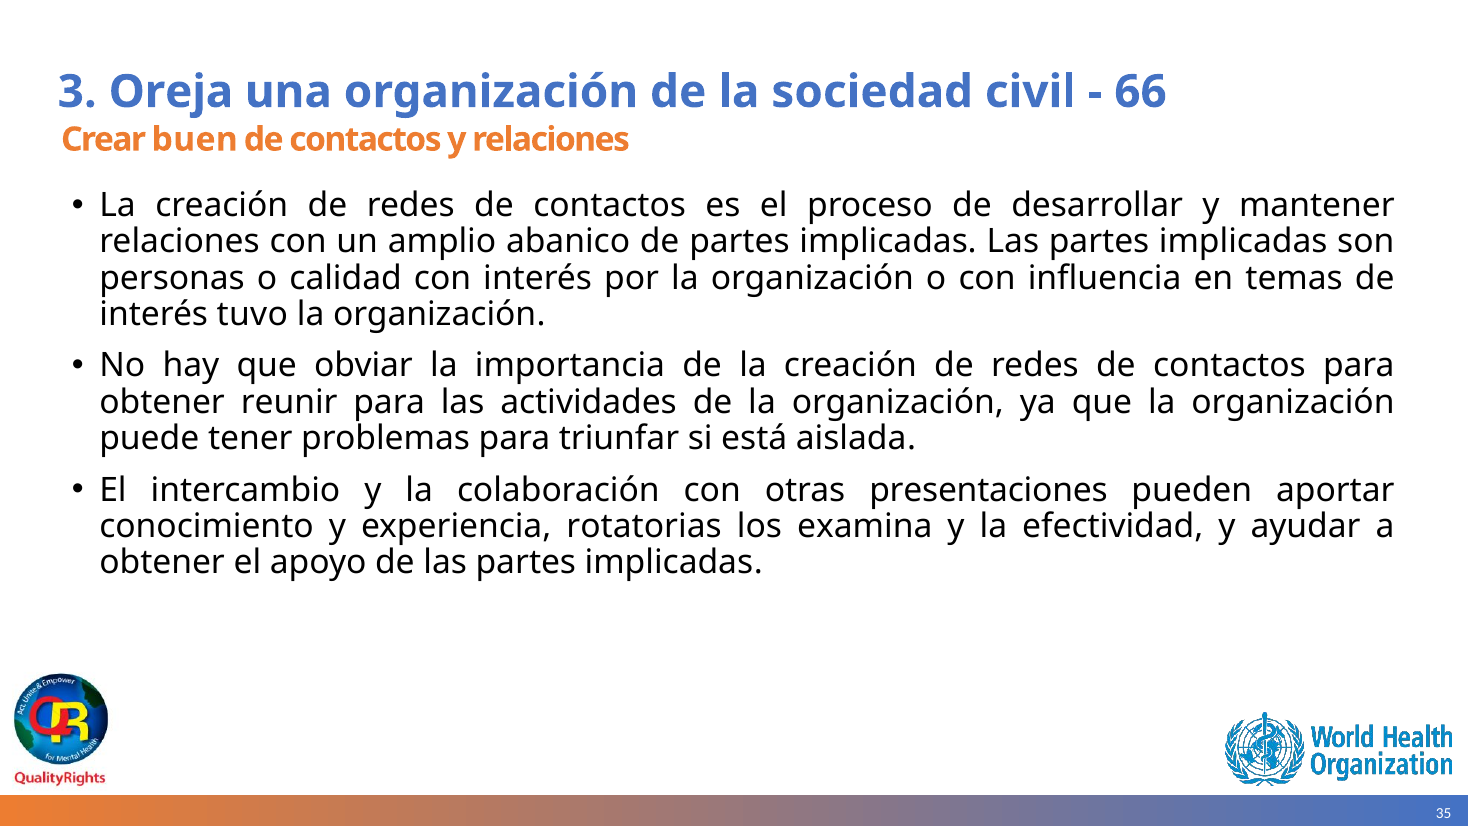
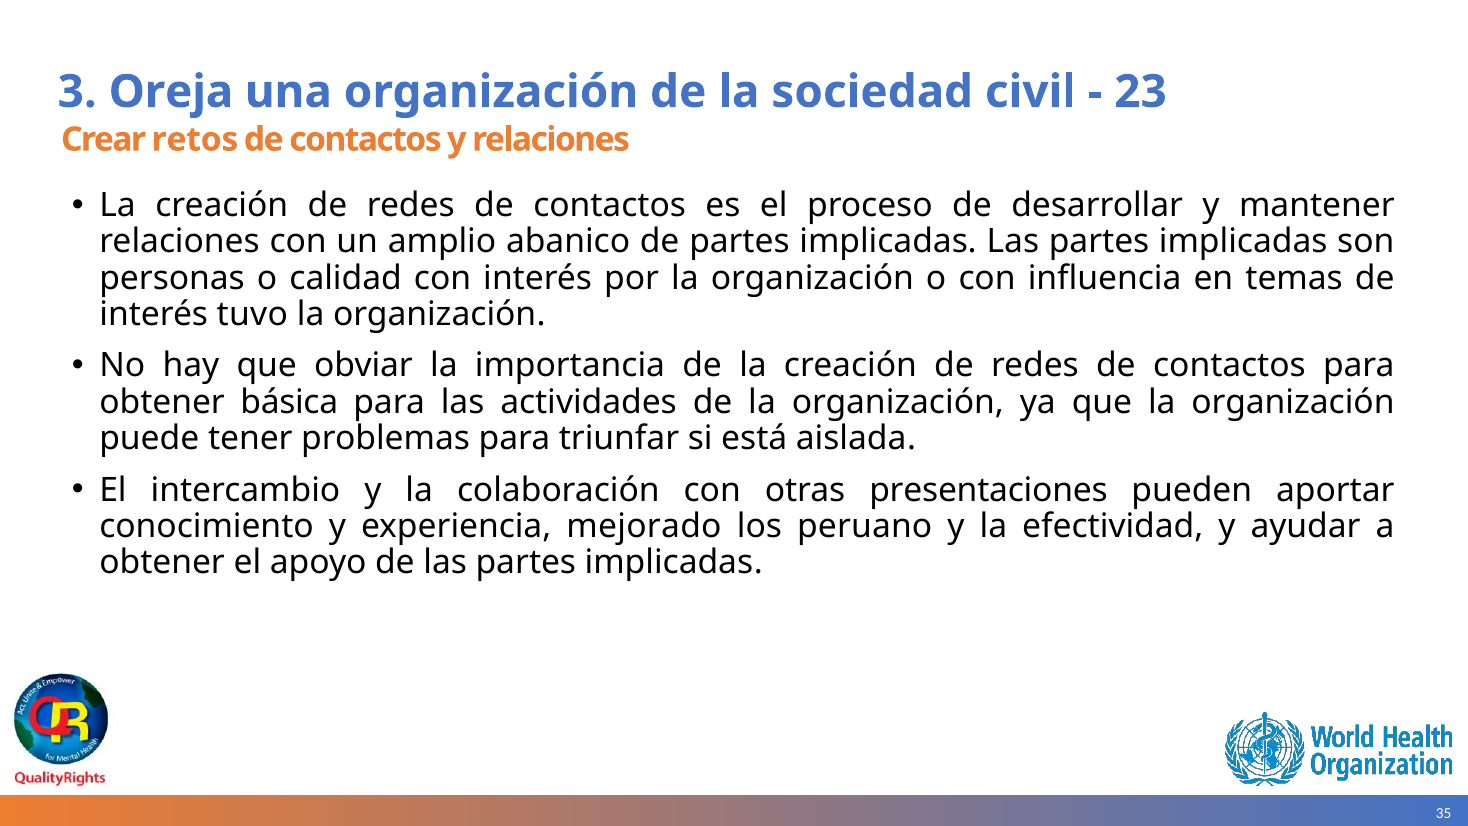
66: 66 -> 23
buen: buen -> retos
reunir: reunir -> básica
rotatorias: rotatorias -> mejorado
examina: examina -> peruano
